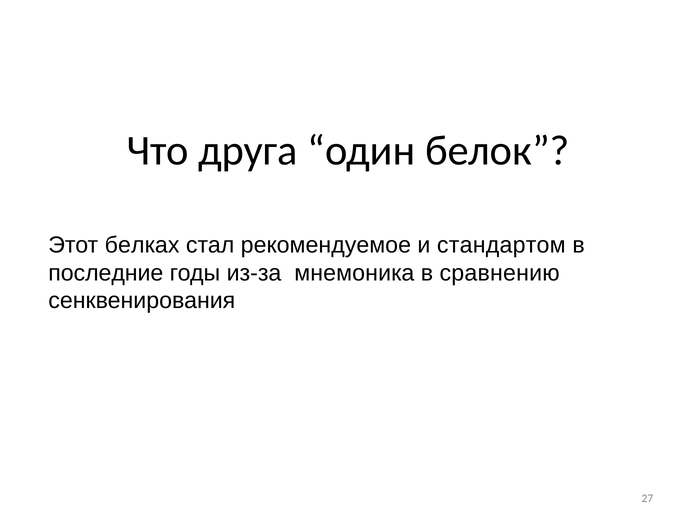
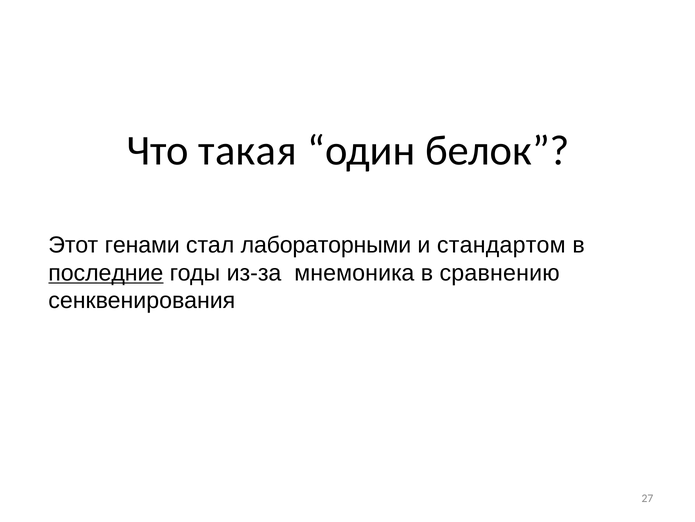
друга: друга -> такая
белках: белках -> генами
рекомендуемое: рекомендуемое -> лабораторными
последние underline: none -> present
